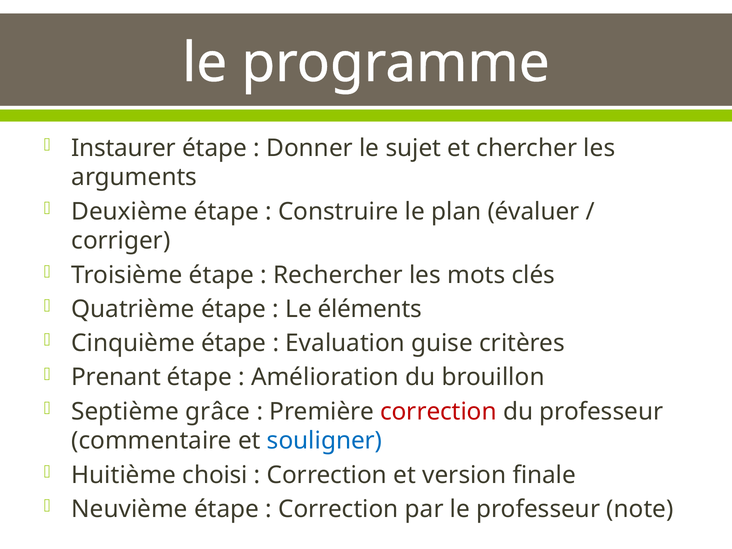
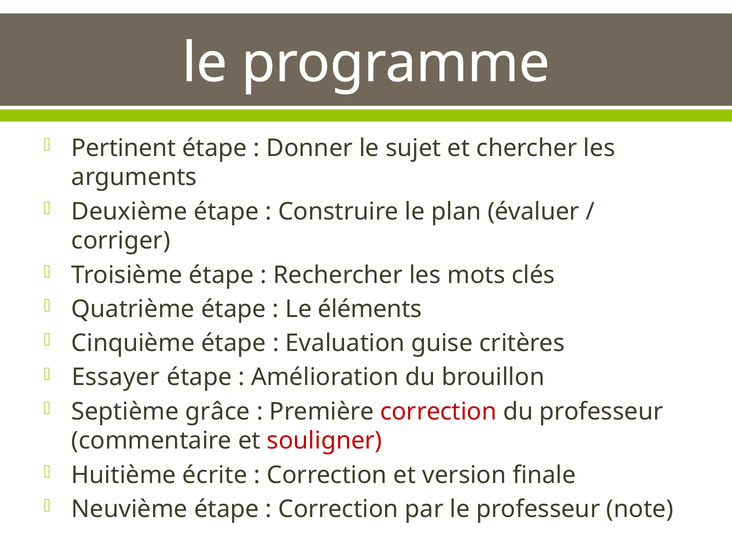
Instaurer: Instaurer -> Pertinent
Prenant: Prenant -> Essayer
souligner colour: blue -> red
choisi: choisi -> écrite
